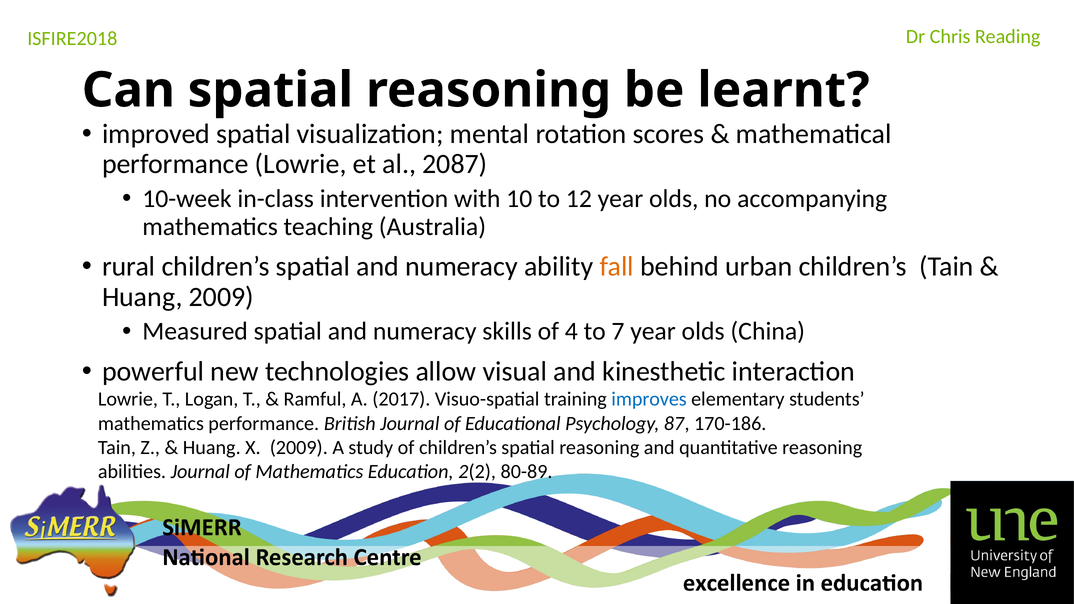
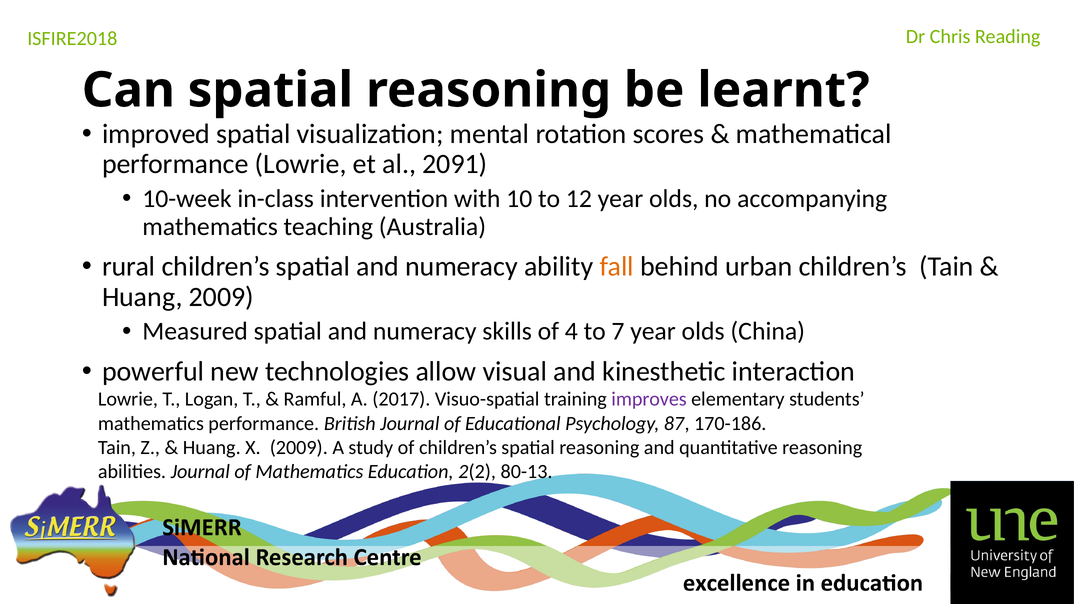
2087: 2087 -> 2091
improves colour: blue -> purple
80-89: 80-89 -> 80-13
